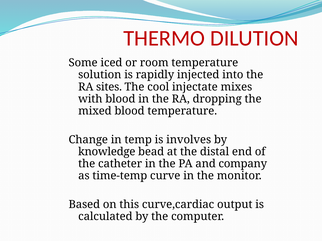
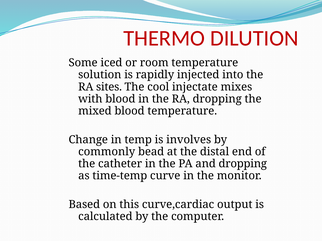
knowledge: knowledge -> commonly
and company: company -> dropping
